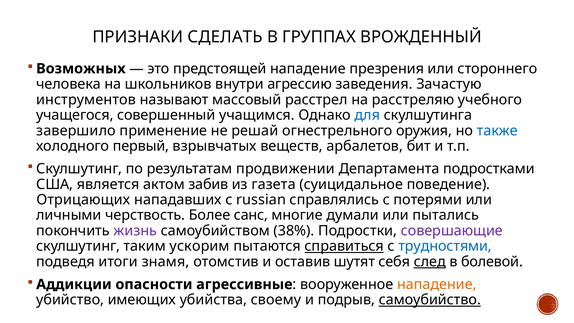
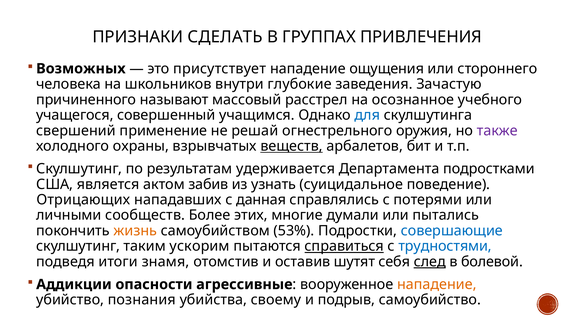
ВРОЖДЕННЫЙ: ВРОЖДЕННЫЙ -> ПРИВЛЕЧЕНИЯ
предстоящей: предстоящей -> присутствует
презрения: презрения -> ощущения
агрессию: агрессию -> глубокие
инструментов: инструментов -> причиненного
расстреляю: расстреляю -> осознанное
завершило: завершило -> свершений
также colour: blue -> purple
первый: первый -> охраны
веществ underline: none -> present
продвижении: продвижении -> удерживается
газета: газета -> узнать
russian: russian -> данная
черствость: черствость -> сообществ
санс: санс -> этих
жизнь colour: purple -> orange
38%: 38% -> 53%
совершающие colour: purple -> blue
имеющих: имеющих -> познания
самоубийство underline: present -> none
